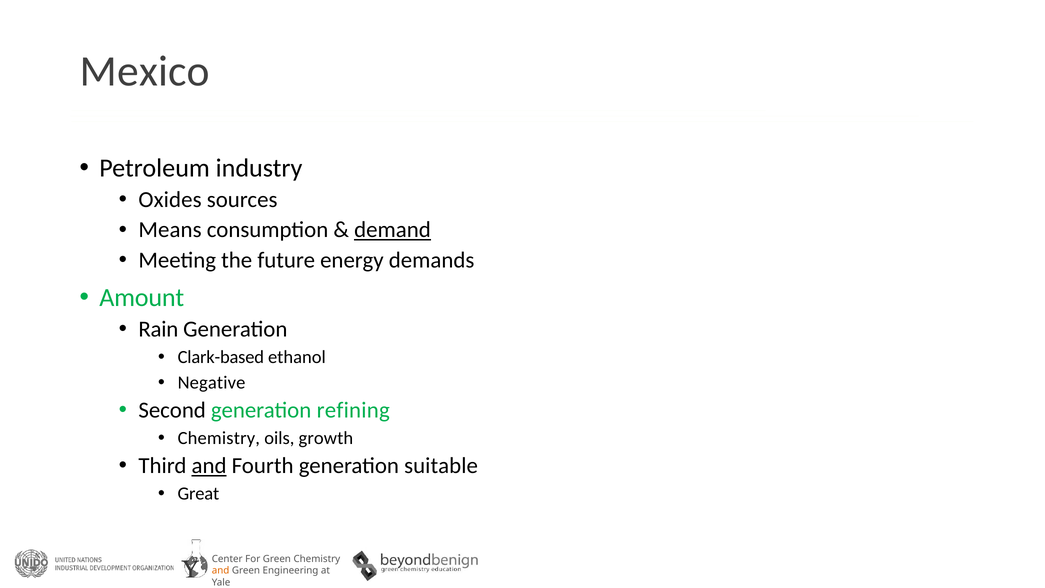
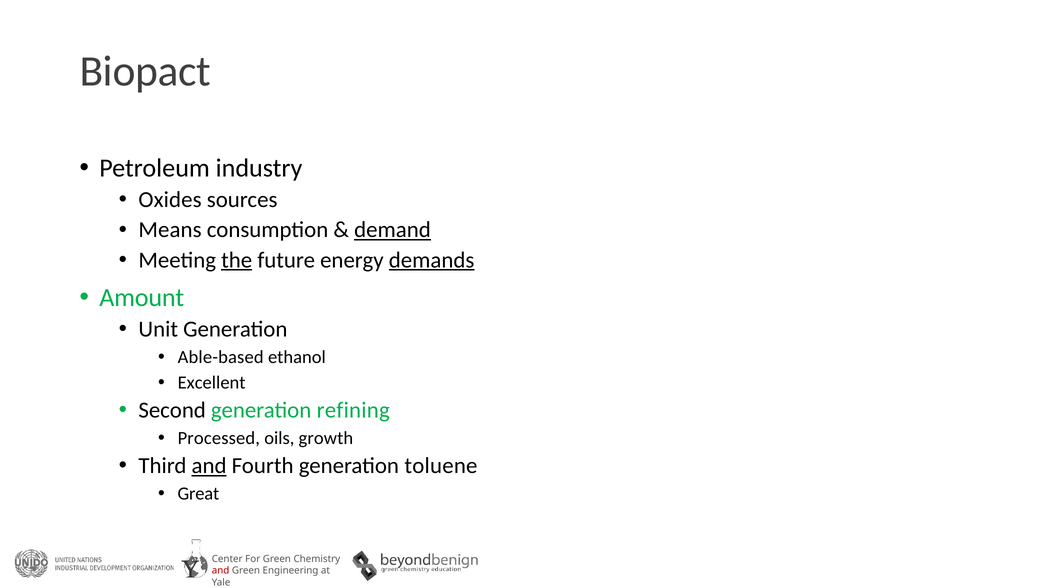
Mexico: Mexico -> Biopact
the underline: none -> present
demands underline: none -> present
Rain: Rain -> Unit
Clark-based: Clark-based -> Able-based
Negative: Negative -> Excellent
Chemistry at (219, 438): Chemistry -> Processed
suitable: suitable -> toluene
and at (221, 570) colour: orange -> red
